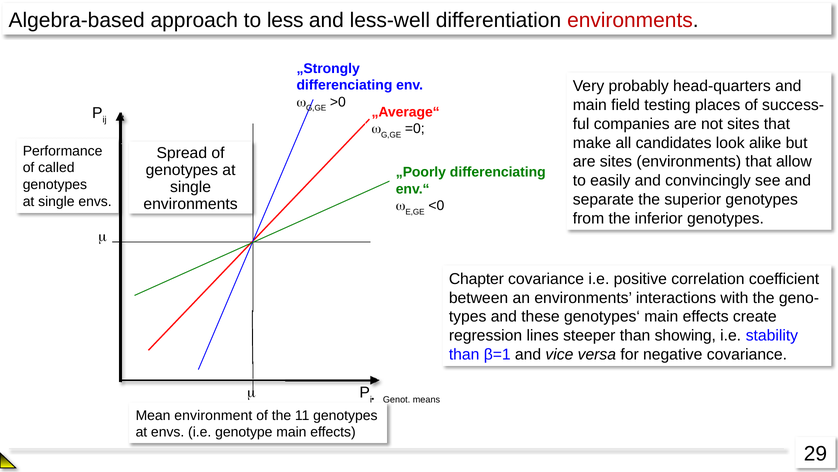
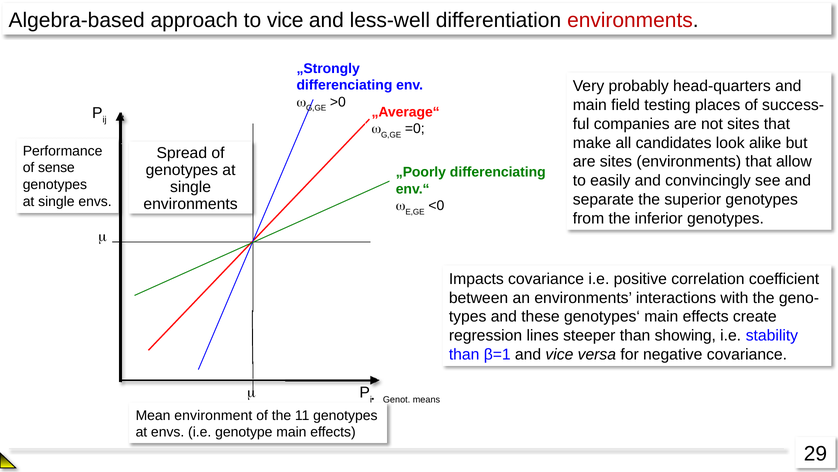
to less: less -> vice
called: called -> sense
Chapter: Chapter -> Impacts
